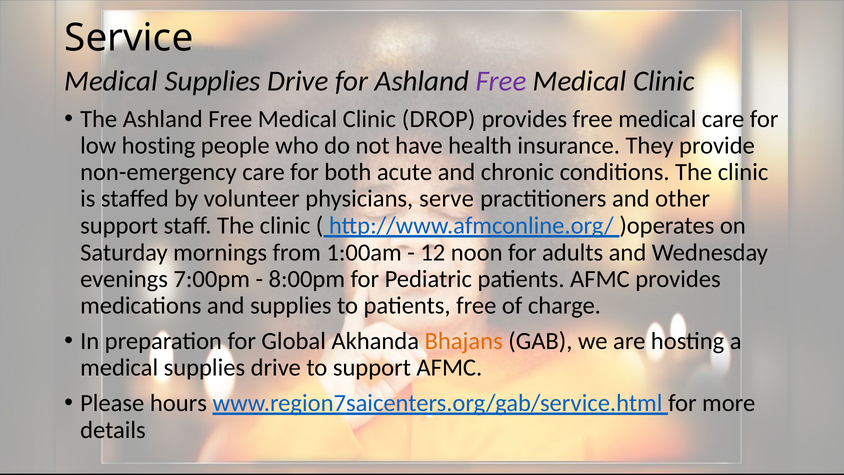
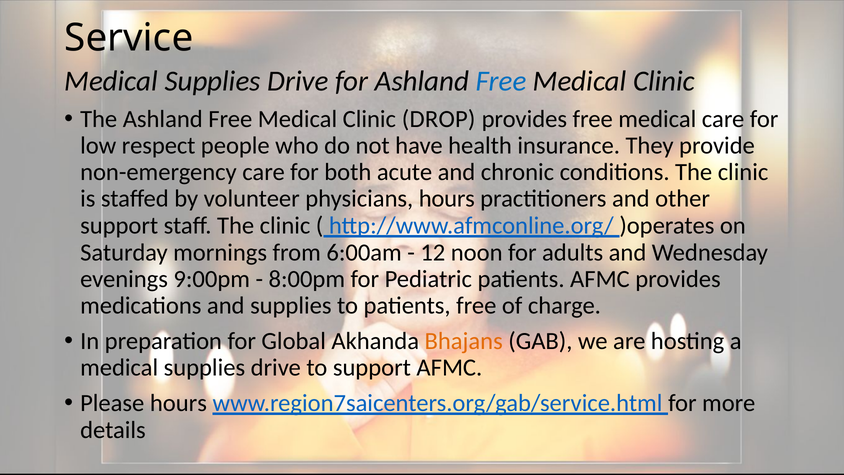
Free at (501, 81) colour: purple -> blue
low hosting: hosting -> respect
physicians serve: serve -> hours
1:00am: 1:00am -> 6:00am
7:00pm: 7:00pm -> 9:00pm
